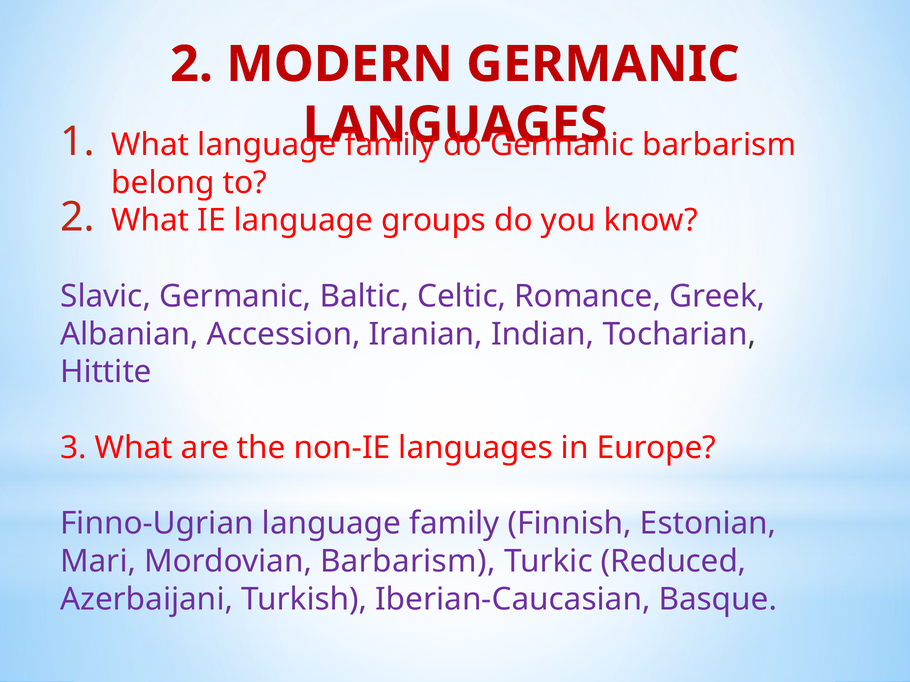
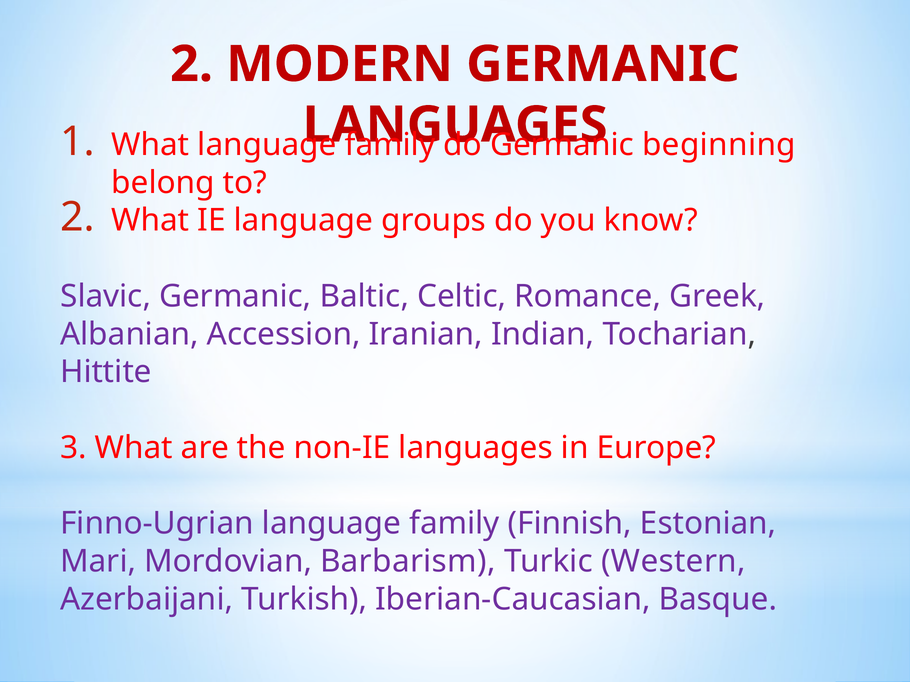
barbarism at (719, 145): barbarism -> beginning
Reduced: Reduced -> Western
